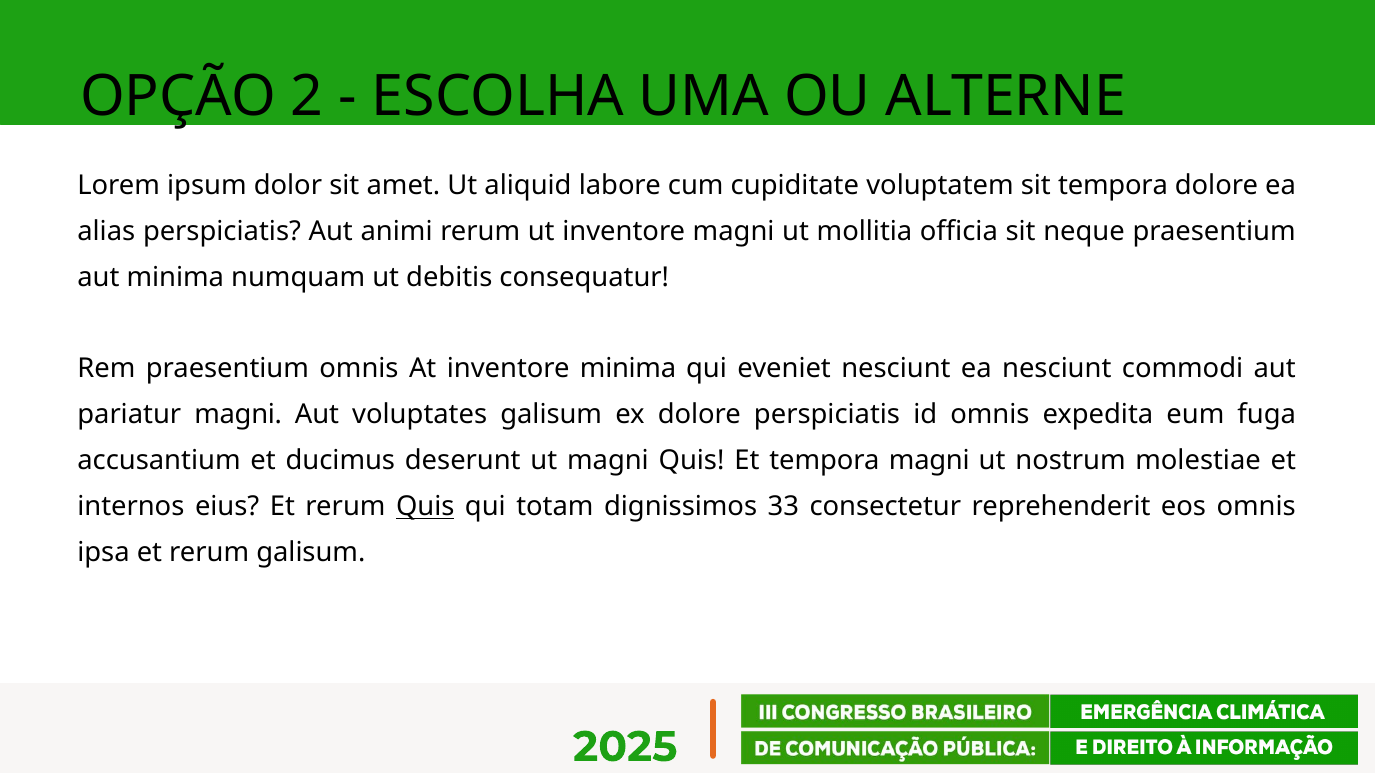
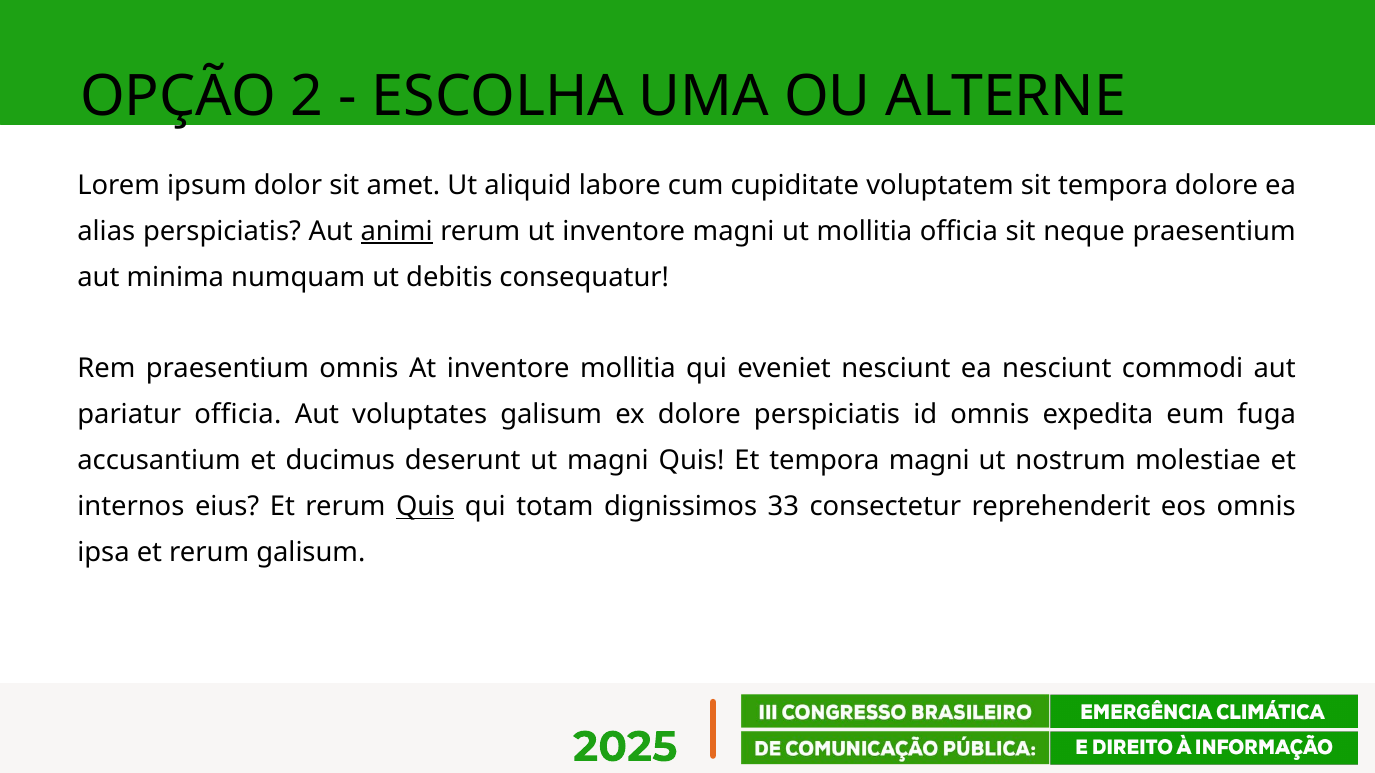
animi underline: none -> present
inventore minima: minima -> mollitia
pariatur magni: magni -> officia
